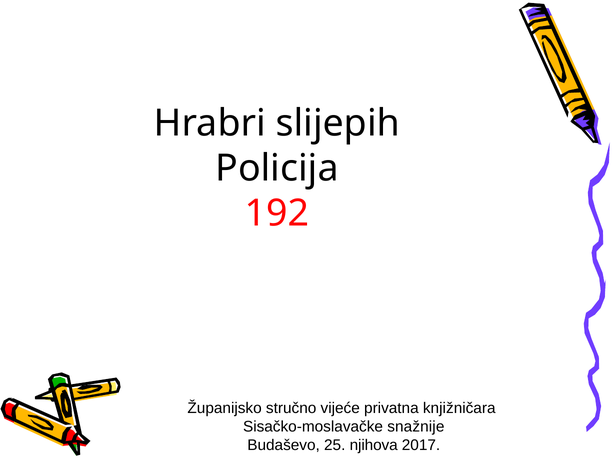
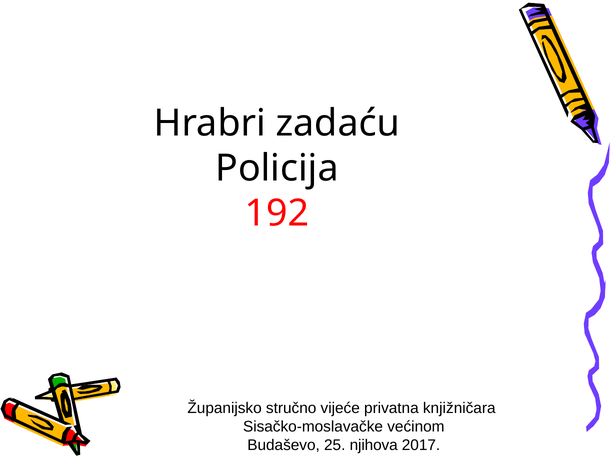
slijepih: slijepih -> zadaću
snažnije: snažnije -> većinom
